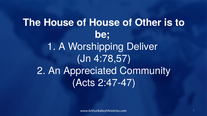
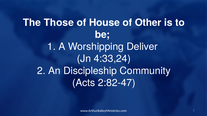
The House: House -> Those
4:78,57: 4:78,57 -> 4:33,24
Appreciated: Appreciated -> Discipleship
2:47-47: 2:47-47 -> 2:82-47
